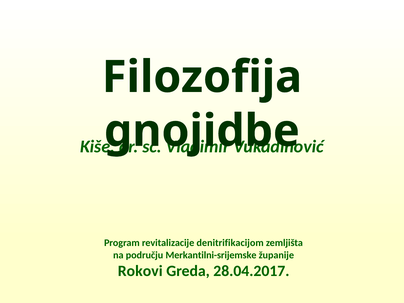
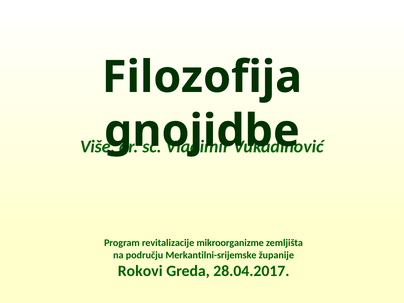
Kiše: Kiše -> Više
denitrifikacijom: denitrifikacijom -> mikroorganizme
